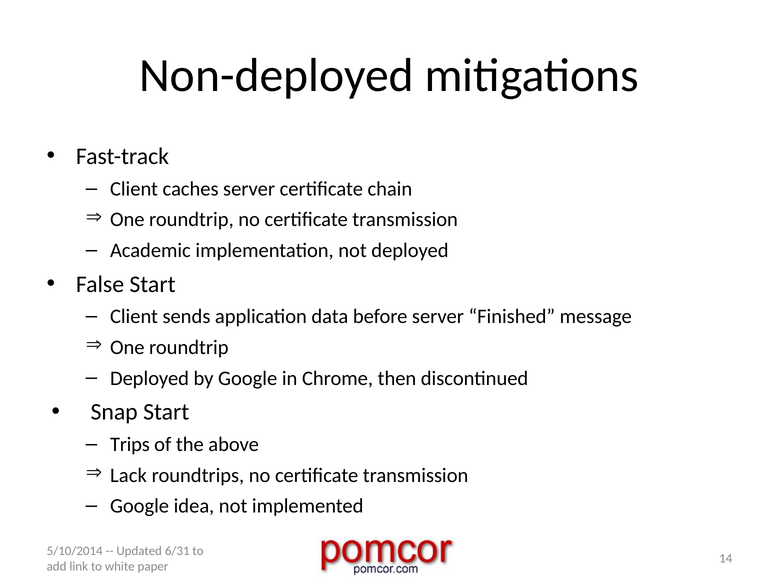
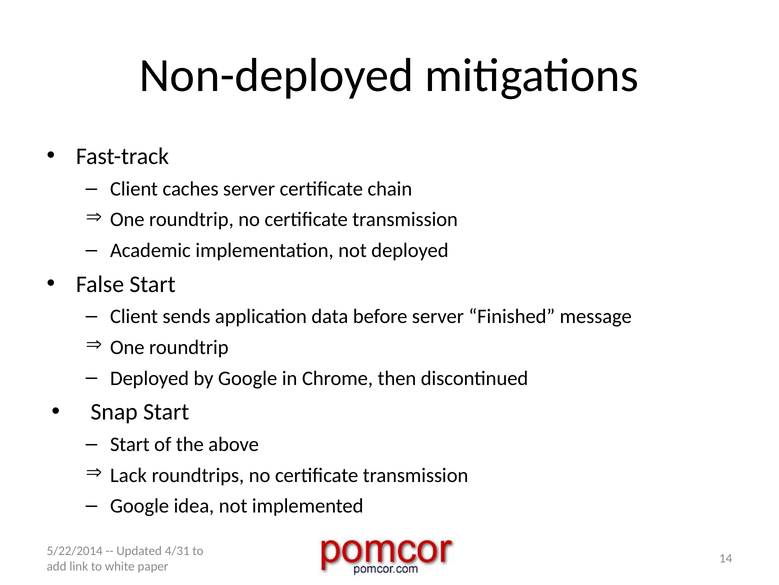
Trips at (130, 444): Trips -> Start
5/10/2014: 5/10/2014 -> 5/22/2014
6/31: 6/31 -> 4/31
